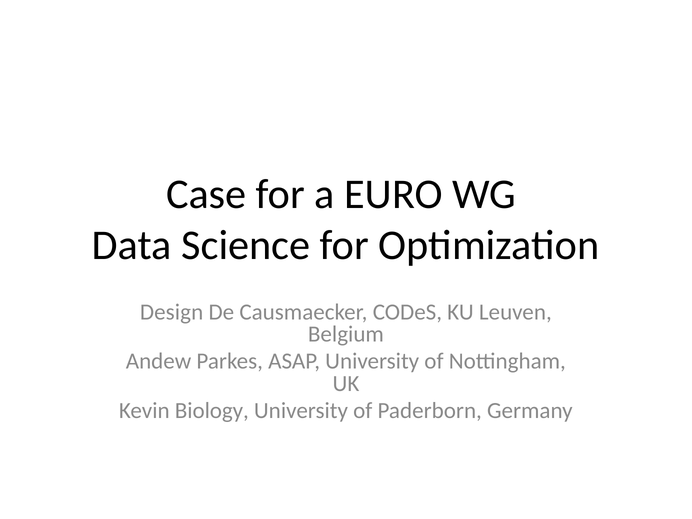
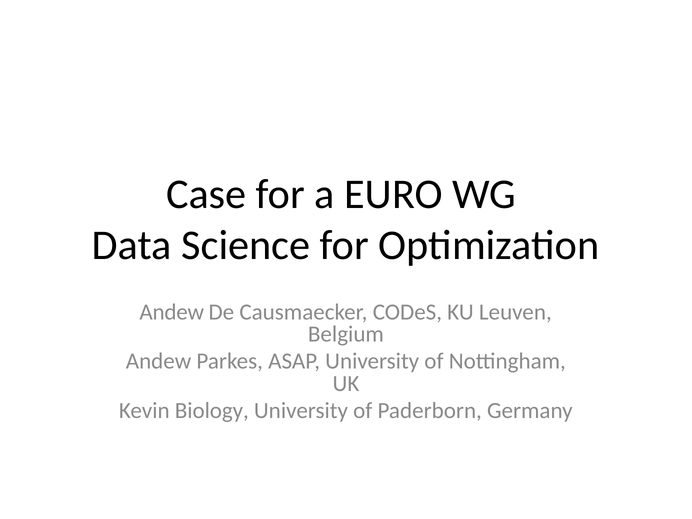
Design at (172, 312): Design -> Andew
